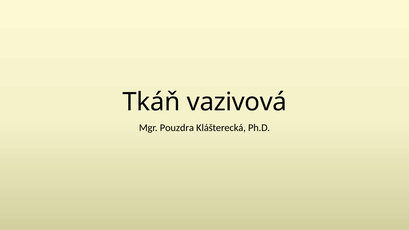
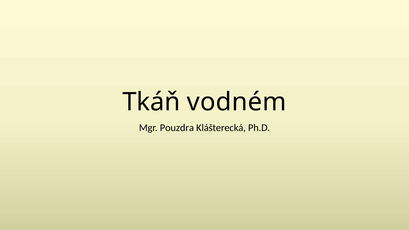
vazivová: vazivová -> vodném
